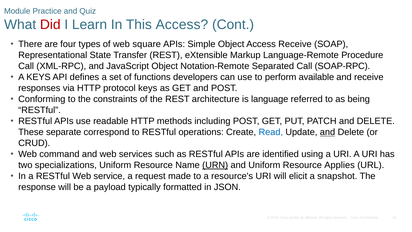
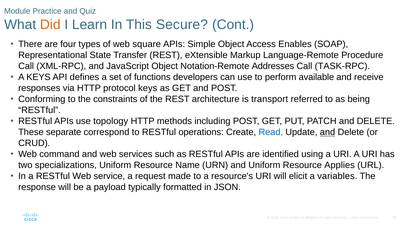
Did colour: red -> orange
This Access: Access -> Secure
Access Receive: Receive -> Enables
Separated: Separated -> Addresses
SOAP-RPC: SOAP-RPC -> TASK-RPC
language: language -> transport
readable: readable -> topology
URN underline: present -> none
snapshot: snapshot -> variables
